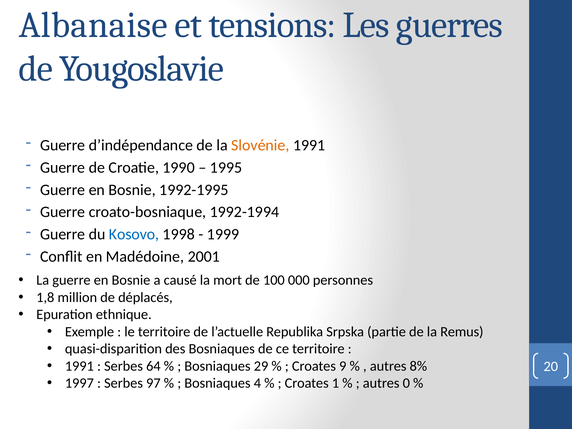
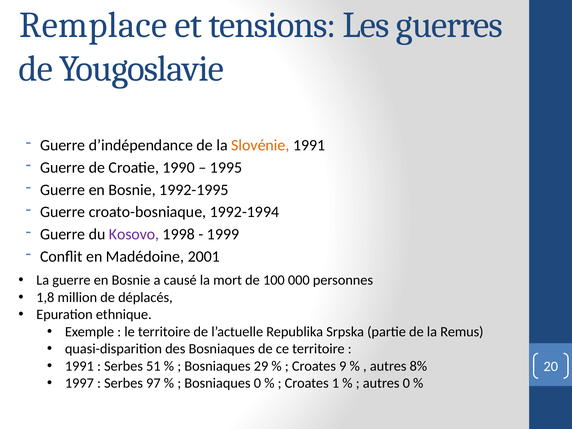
Albanaise: Albanaise -> Remplace
Kosovo colour: blue -> purple
64: 64 -> 51
Bosniaques 4: 4 -> 0
